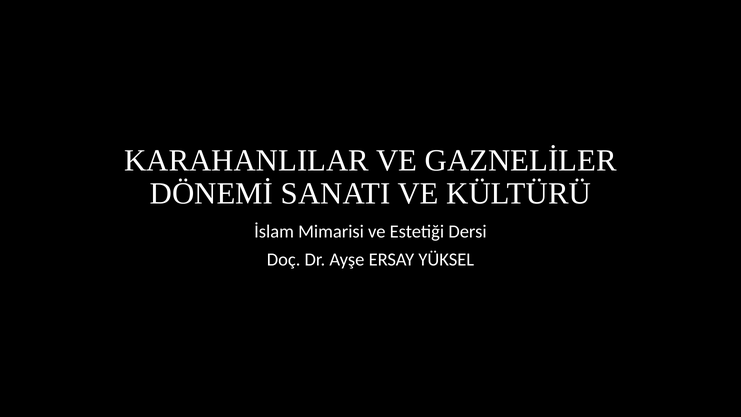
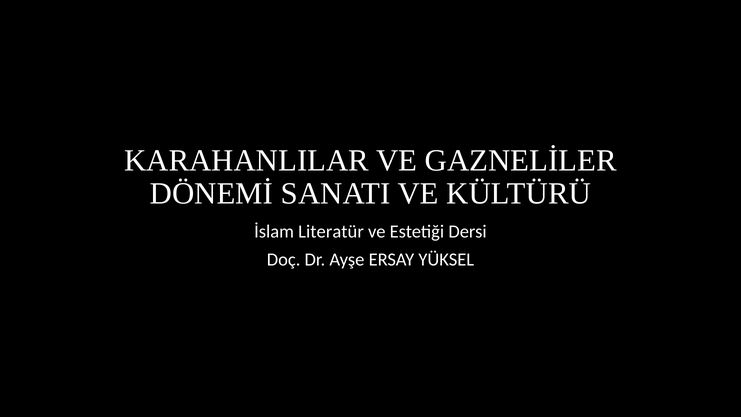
Mimarisi: Mimarisi -> Literatür
